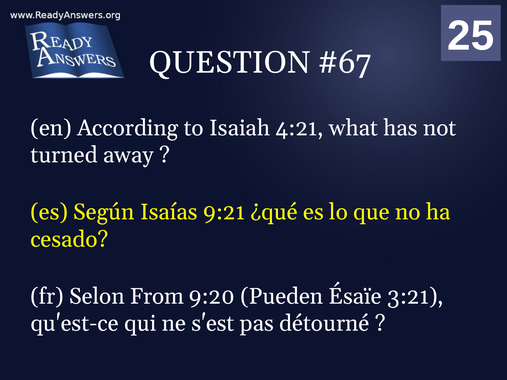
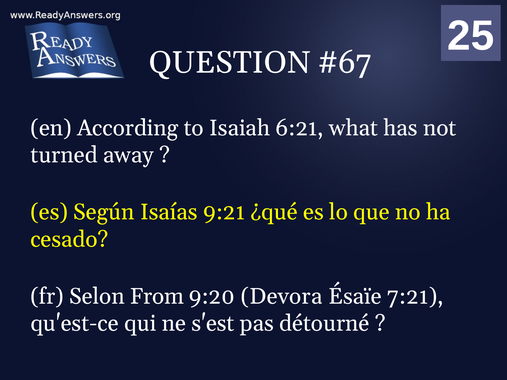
4:21: 4:21 -> 6:21
Pueden: Pueden -> Devora
3:21: 3:21 -> 7:21
